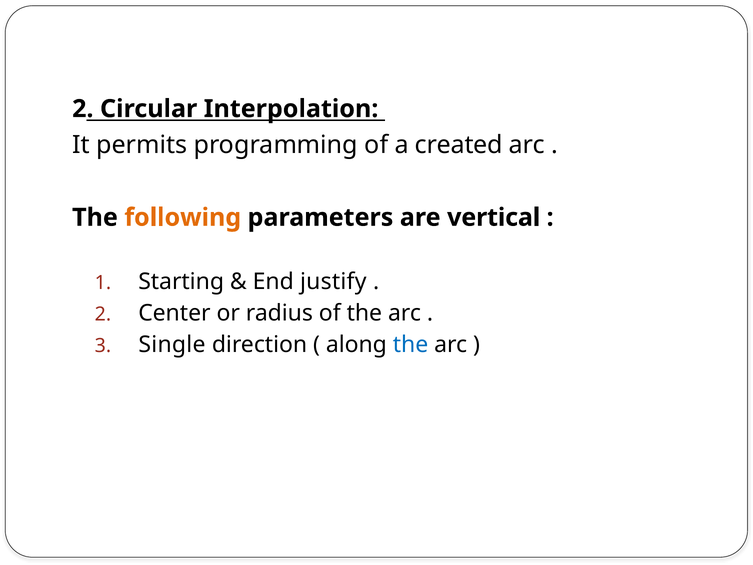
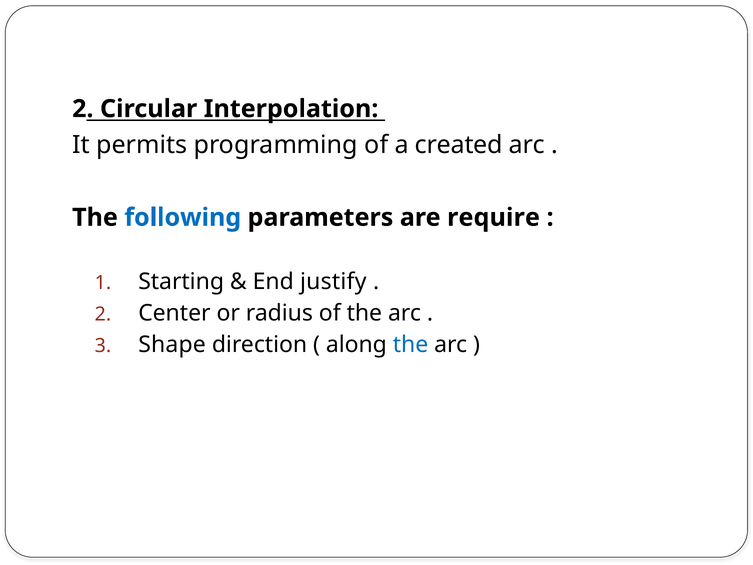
following colour: orange -> blue
vertical: vertical -> require
Single: Single -> Shape
